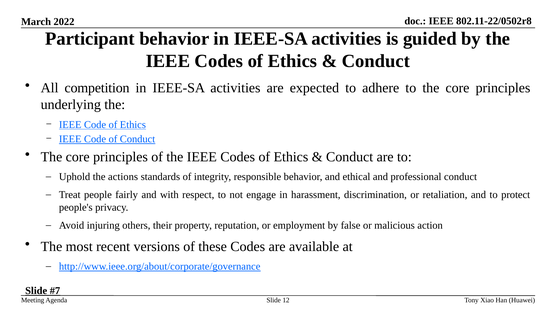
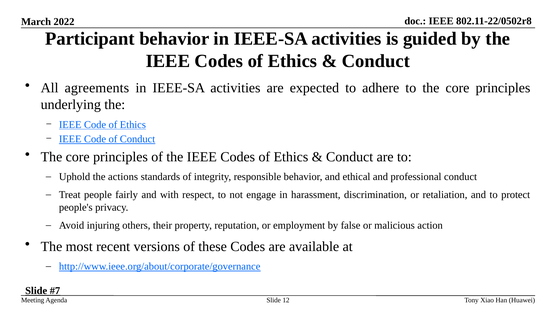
competition: competition -> agreements
